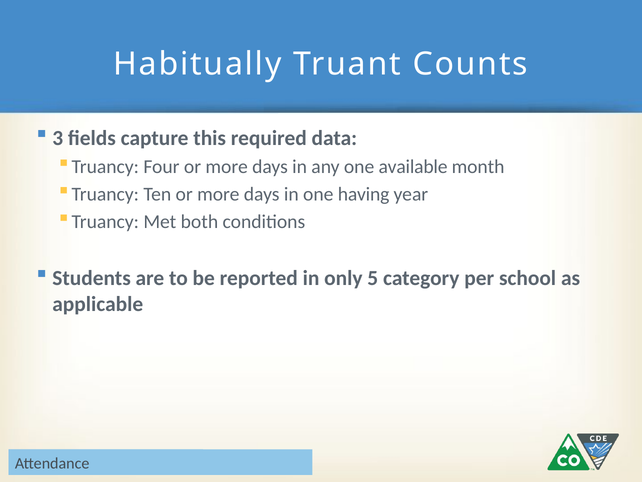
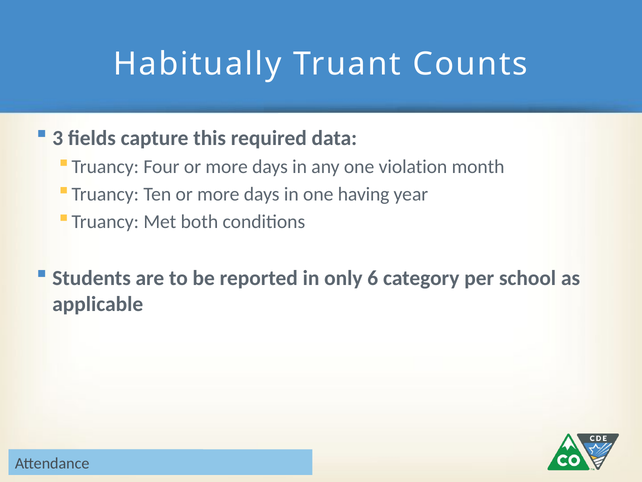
available: available -> violation
5: 5 -> 6
